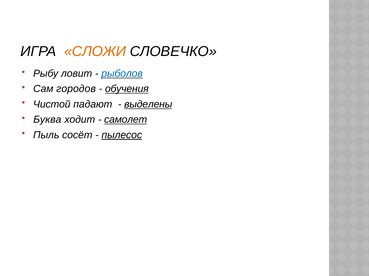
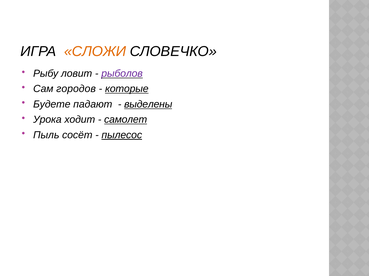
рыболов colour: blue -> purple
обучения: обучения -> которые
Чистой: Чистой -> Будете
Буква: Буква -> Урока
